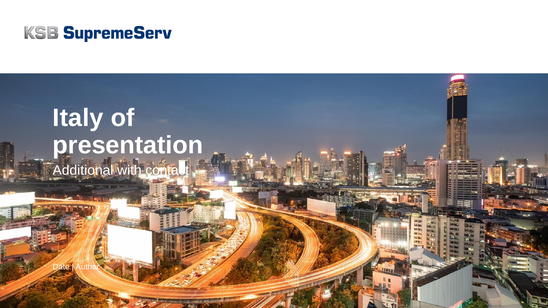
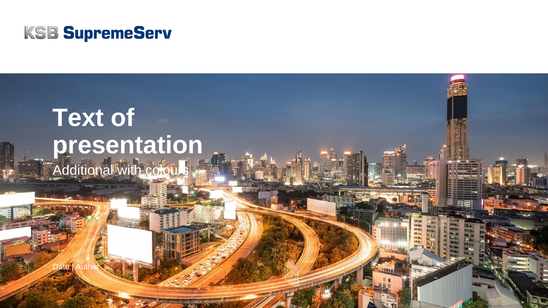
Italy: Italy -> Text
contact: contact -> colours
